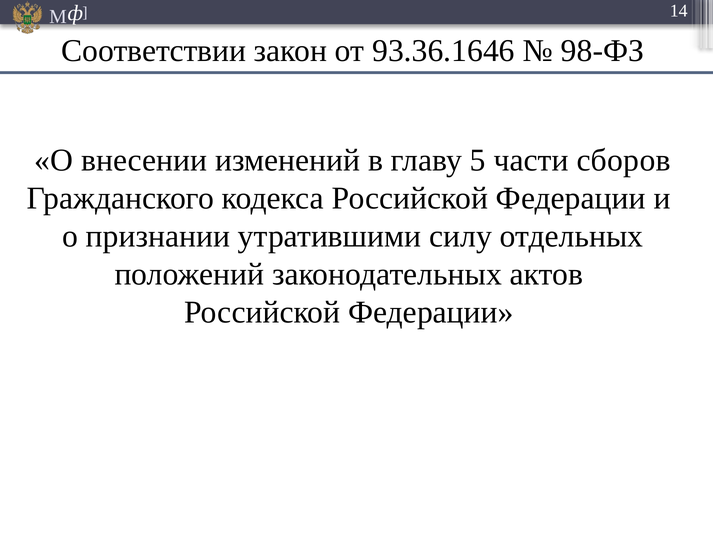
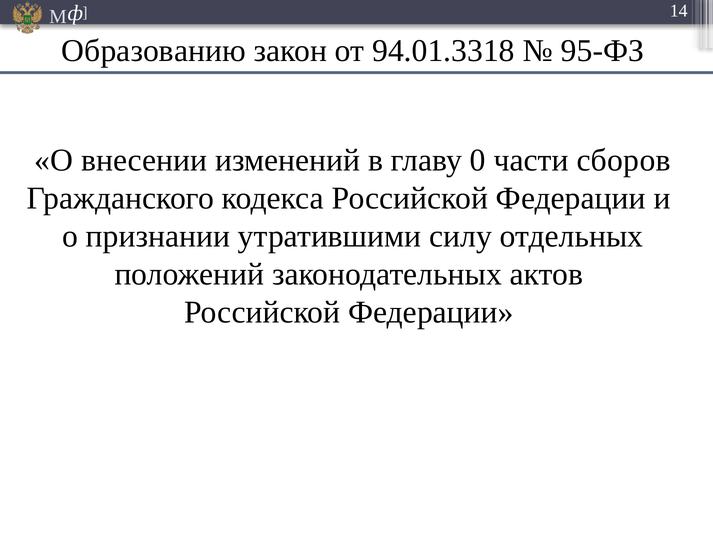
Соответствии: Соответствии -> Образованию
93.36.1646: 93.36.1646 -> 94.01.3318
98-ФЗ: 98-ФЗ -> 95-ФЗ
5: 5 -> 0
